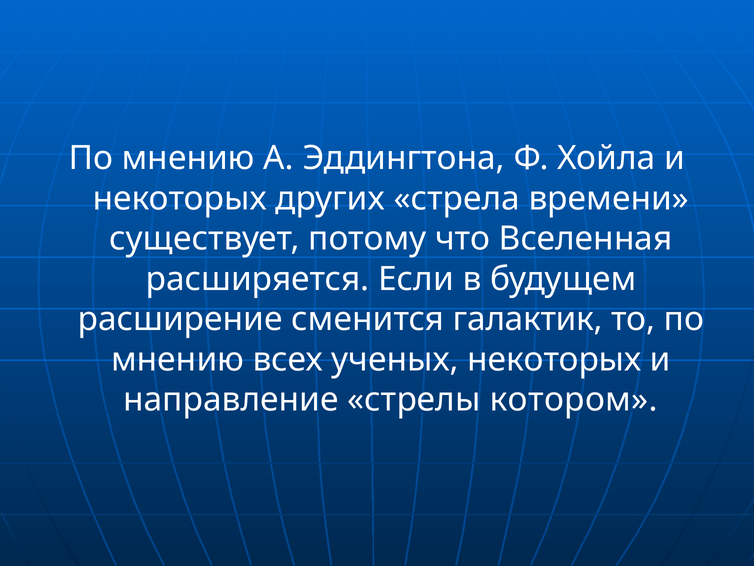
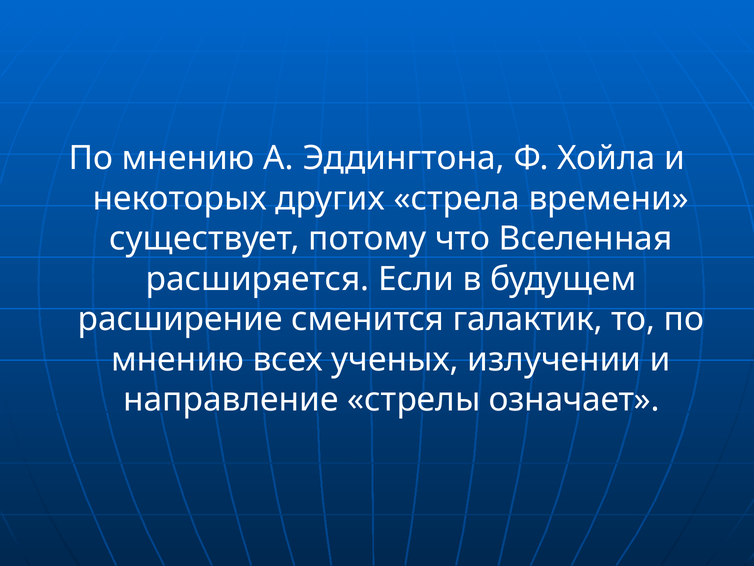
ученых некоторых: некоторых -> излучении
котором: котором -> означает
